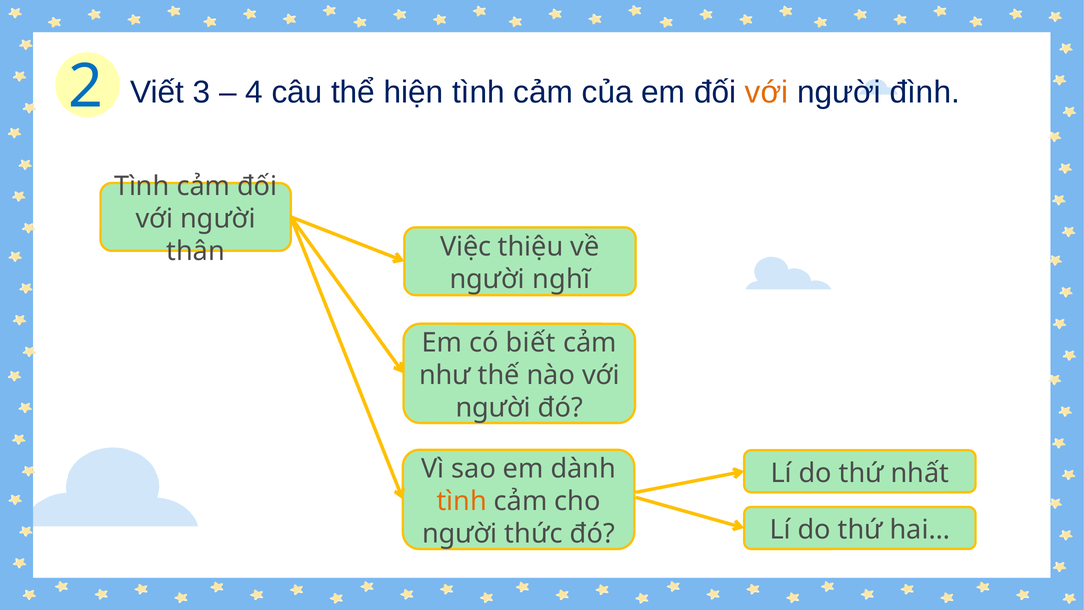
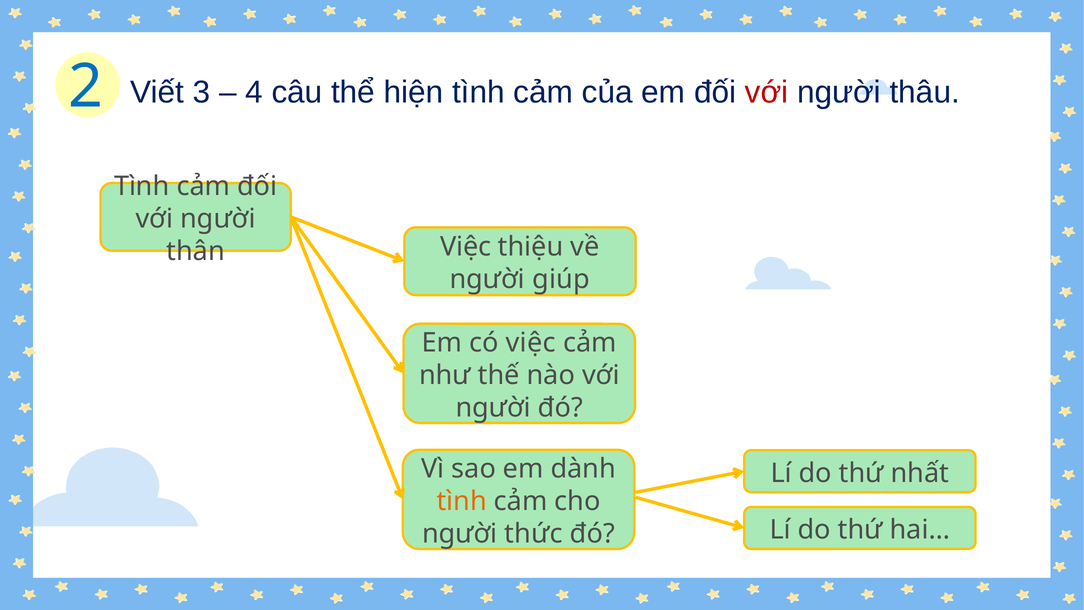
với at (767, 93) colour: orange -> red
đình: đình -> thâu
nghĩ: nghĩ -> giúp
có biết: biết -> việc
